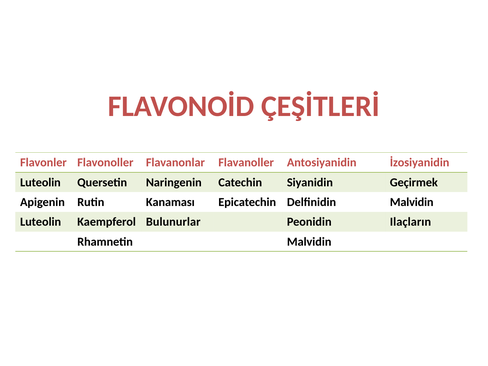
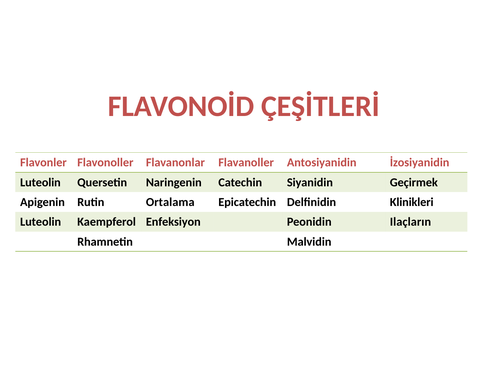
Kanaması: Kanaması -> Ortalama
Delfinidin Malvidin: Malvidin -> Klinikleri
Bulunurlar: Bulunurlar -> Enfeksiyon
